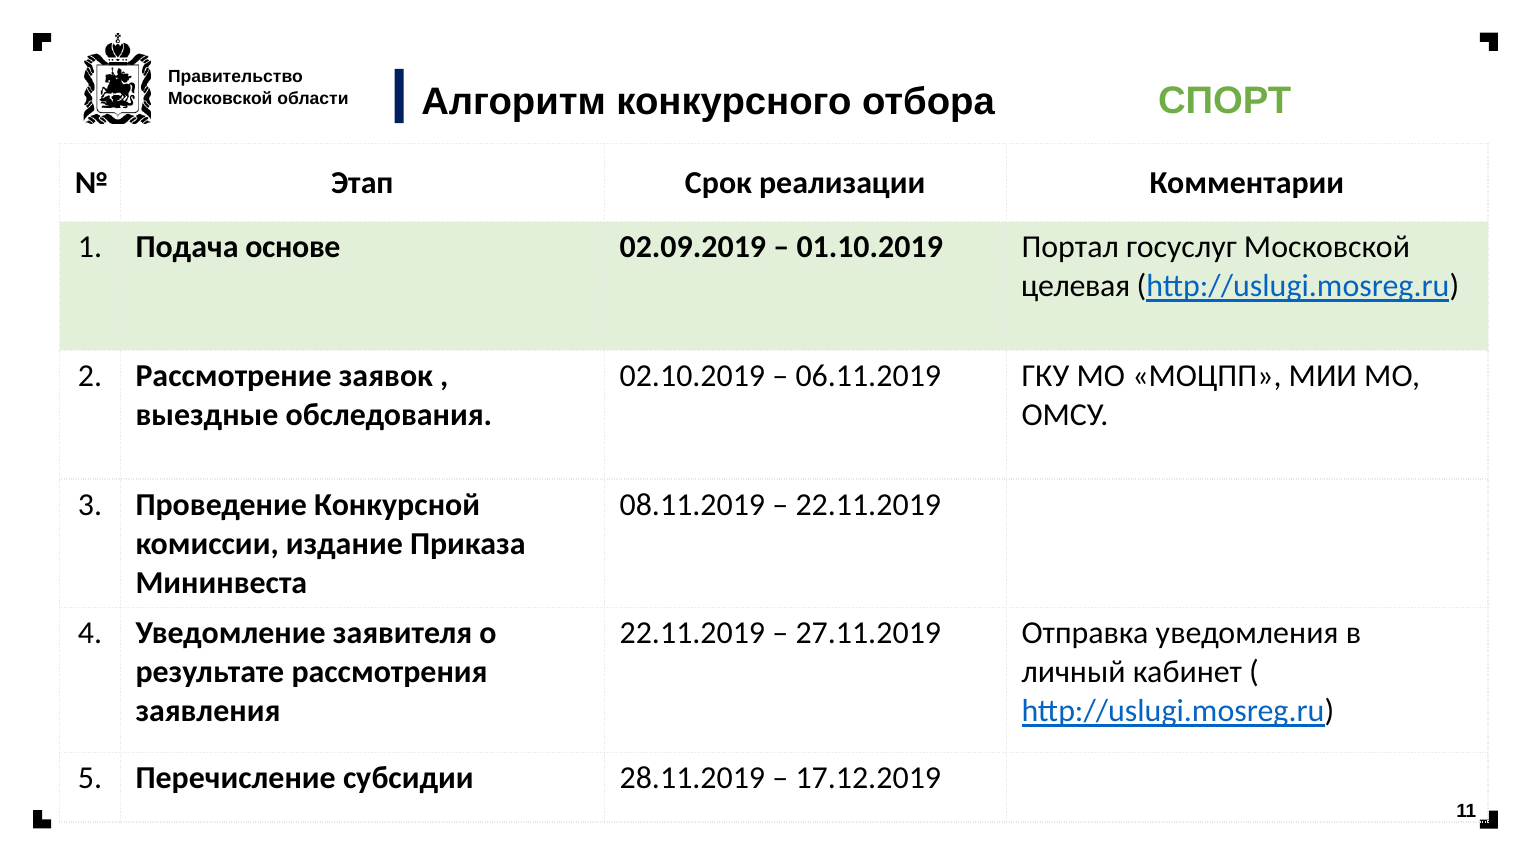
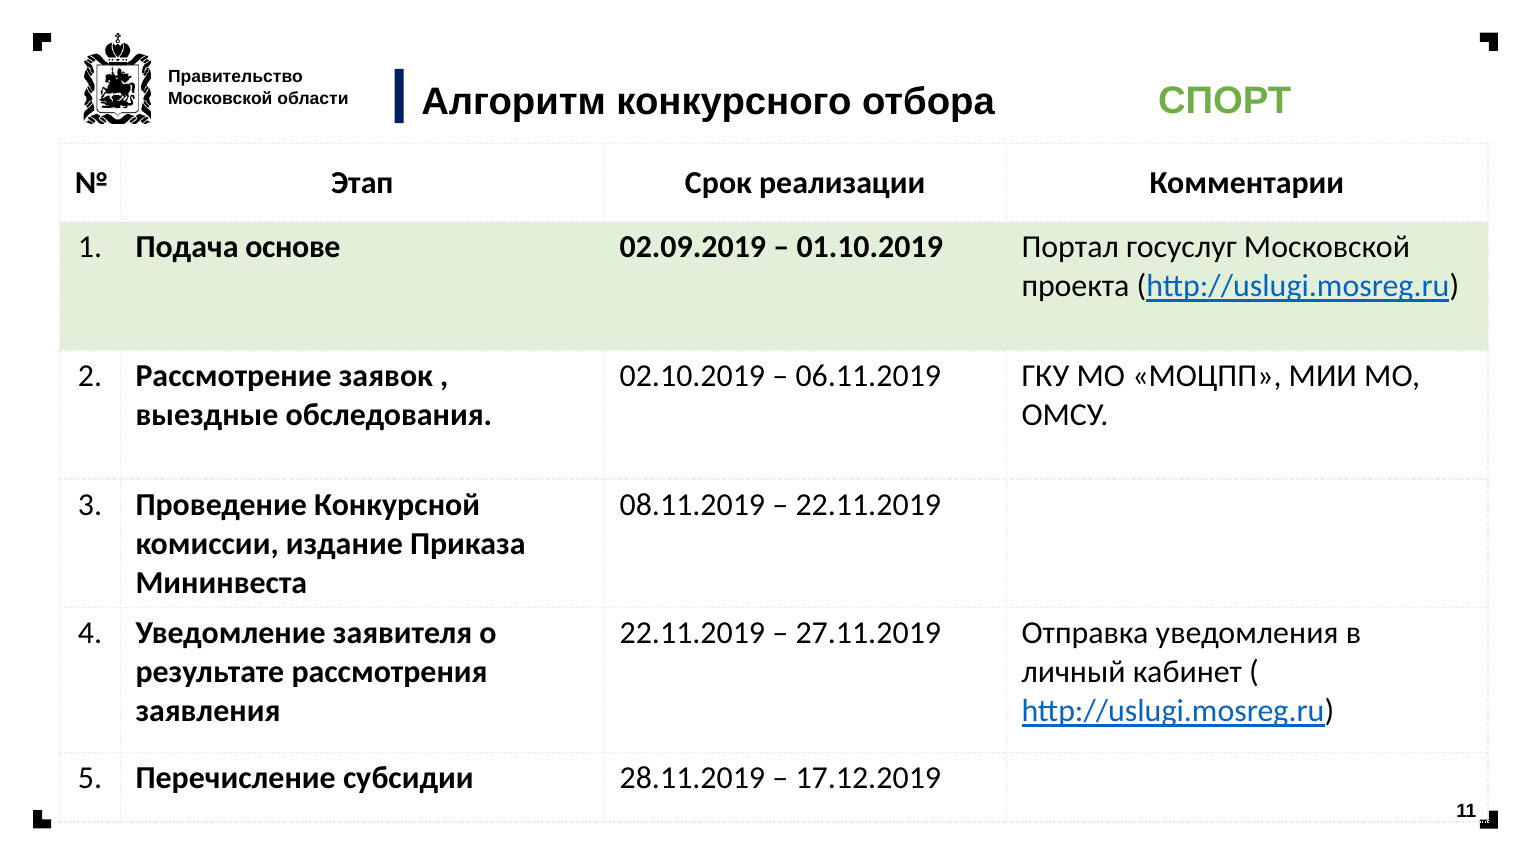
целевая: целевая -> проекта
